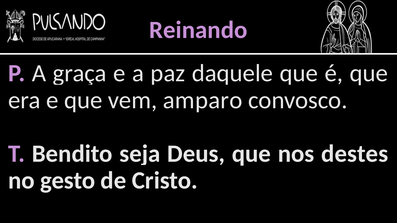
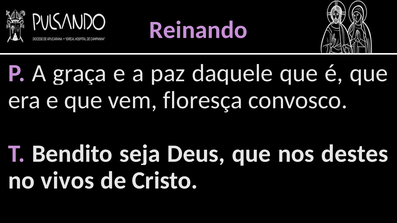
amparo: amparo -> floresça
gesto: gesto -> vivos
